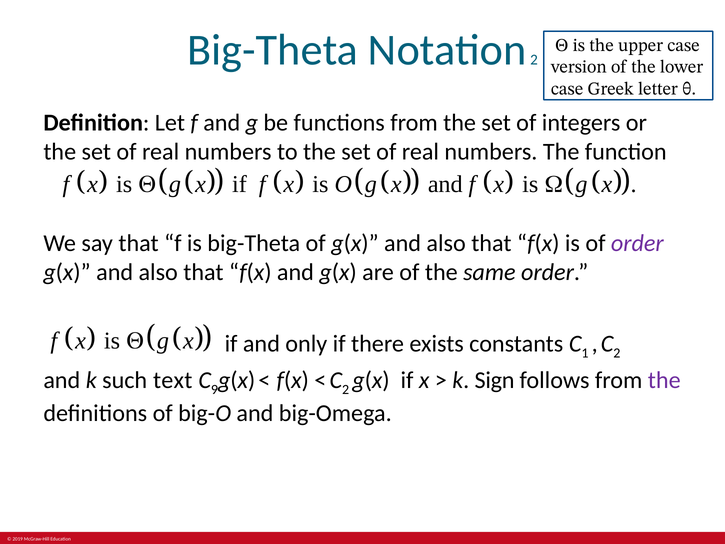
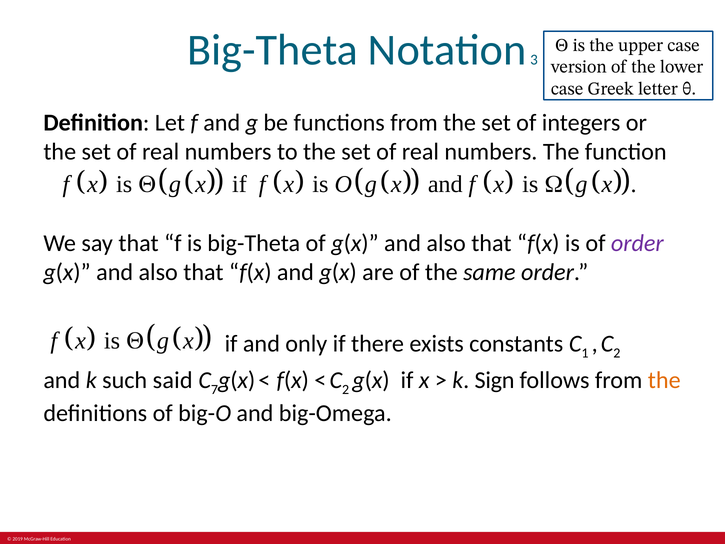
Notation 2: 2 -> 3
text: text -> said
9: 9 -> 7
the at (664, 380) colour: purple -> orange
